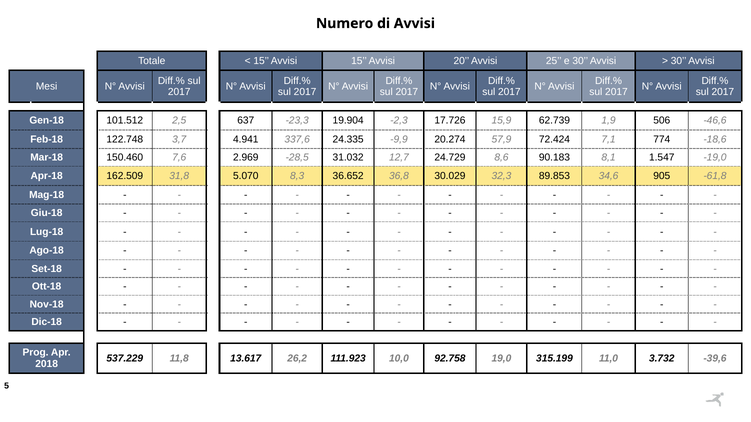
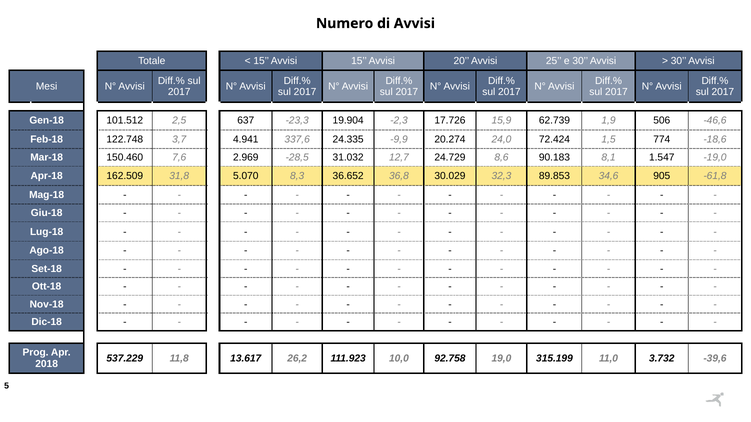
57,9: 57,9 -> 24,0
7,1: 7,1 -> 1,5
